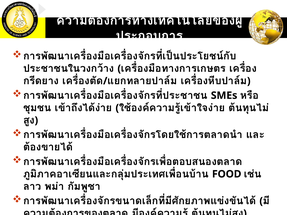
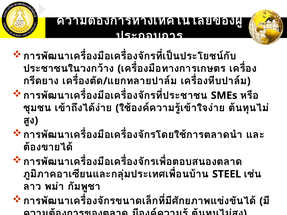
FOOD: FOOD -> STEEL
